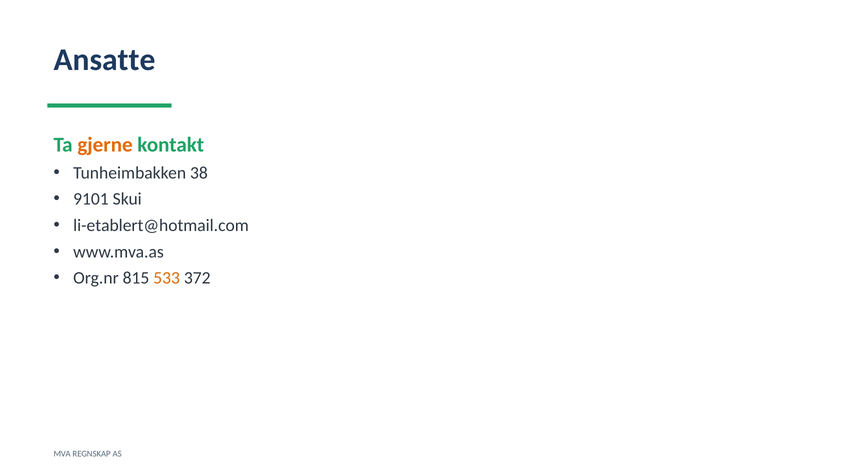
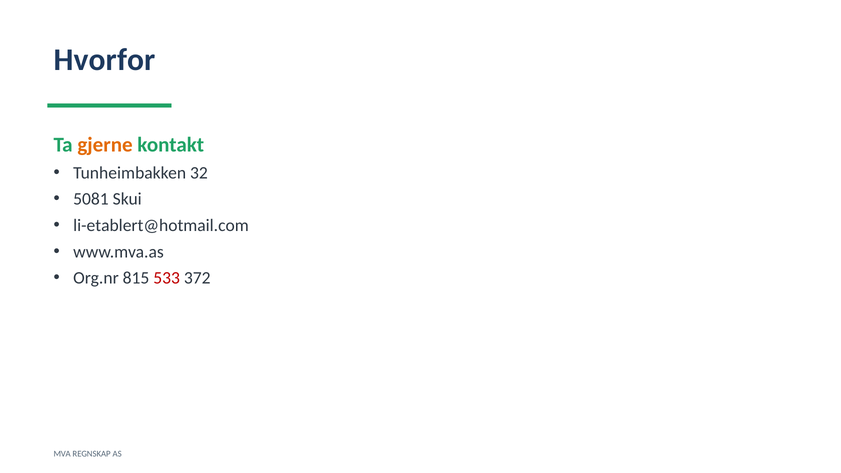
Ansatte: Ansatte -> Hvorfor
38: 38 -> 32
9101: 9101 -> 5081
533 colour: orange -> red
